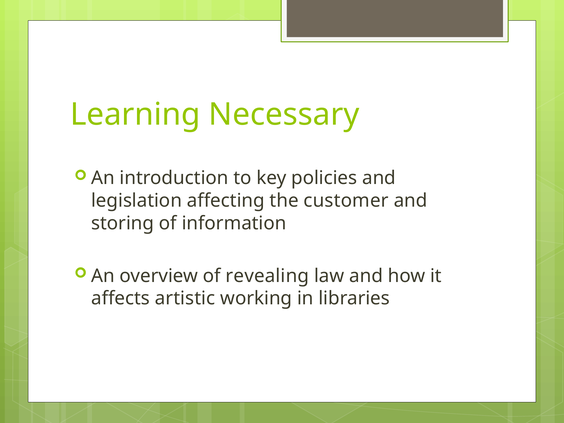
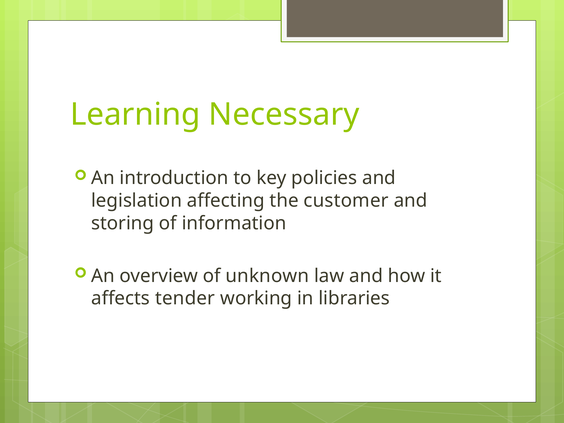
revealing: revealing -> unknown
artistic: artistic -> tender
